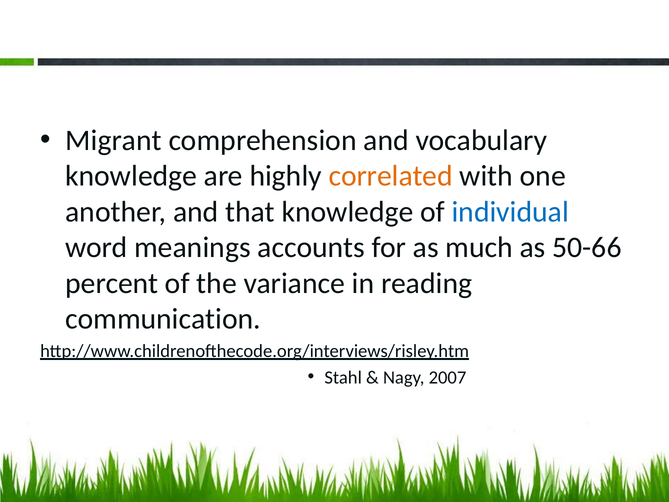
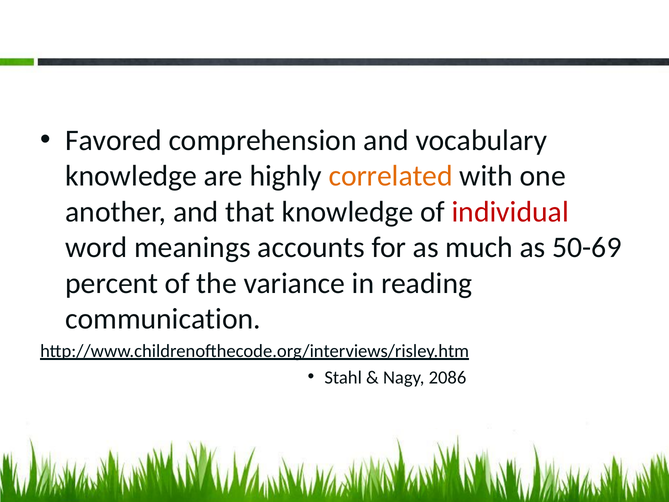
Migrant: Migrant -> Favored
individual colour: blue -> red
50-66: 50-66 -> 50-69
2007: 2007 -> 2086
